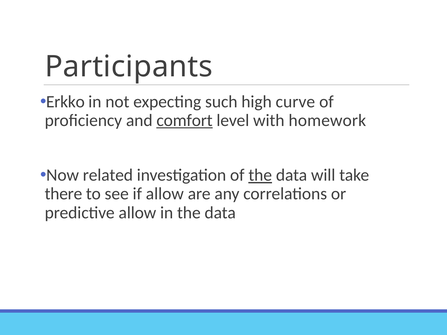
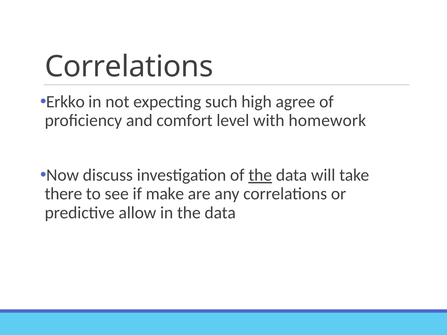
Participants at (129, 67): Participants -> Correlations
curve: curve -> agree
comfort underline: present -> none
related: related -> discuss
if allow: allow -> make
